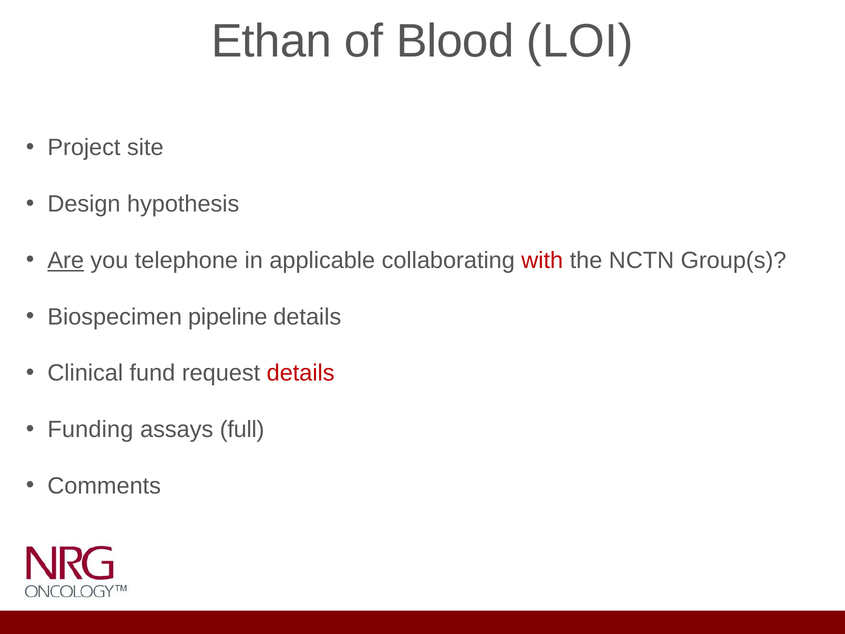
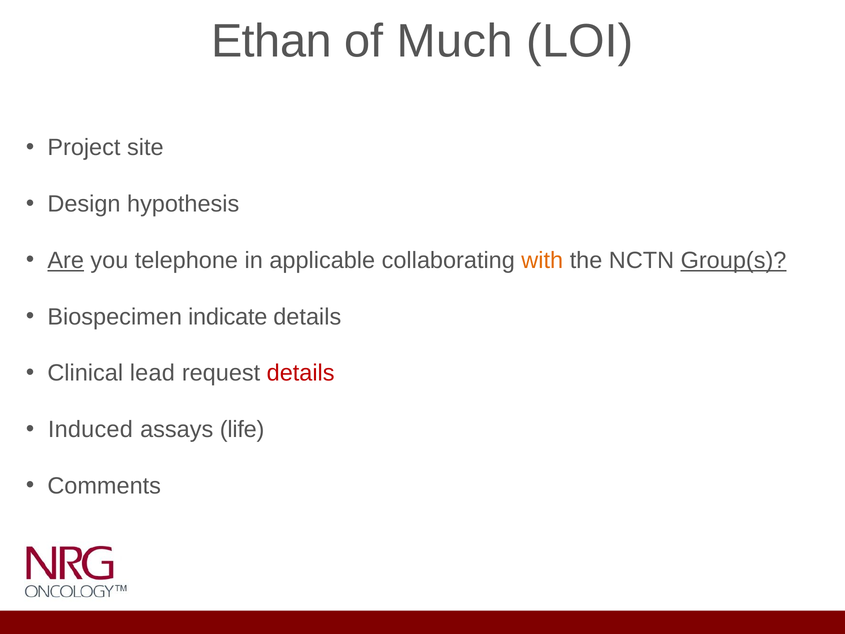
Blood: Blood -> Much
with colour: red -> orange
Group(s underline: none -> present
pipeline: pipeline -> indicate
fund: fund -> lead
Funding: Funding -> Induced
full: full -> life
